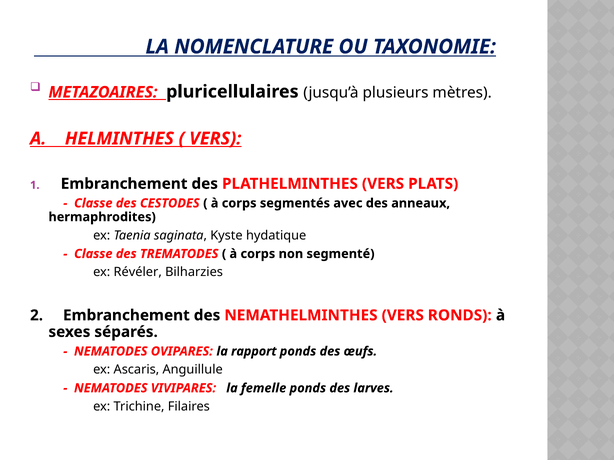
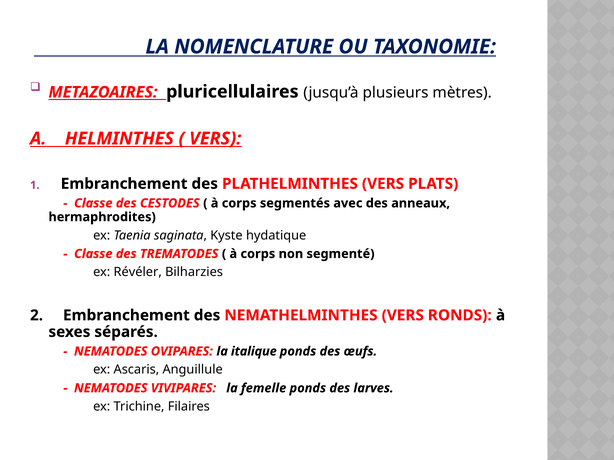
rapport: rapport -> italique
